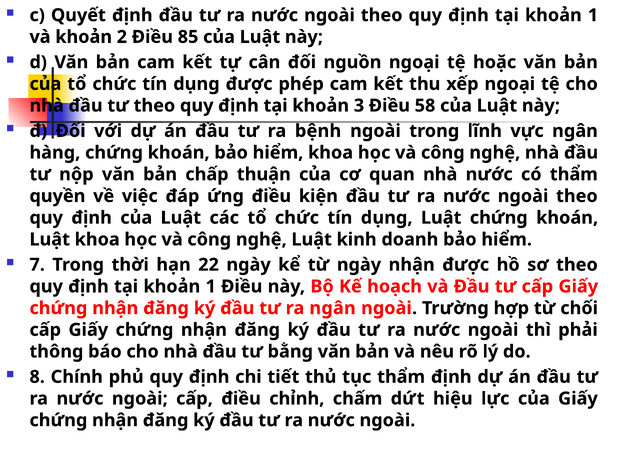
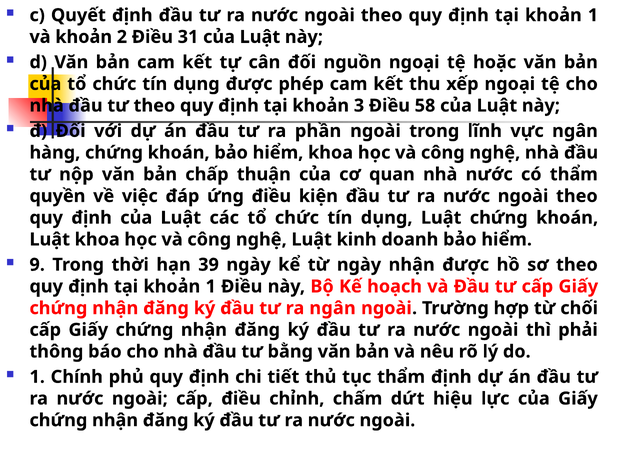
85: 85 -> 31
bệnh: bệnh -> phần
7: 7 -> 9
22: 22 -> 39
8 at (37, 377): 8 -> 1
